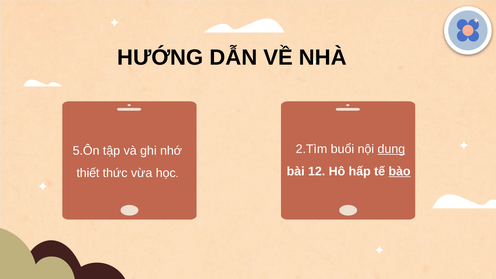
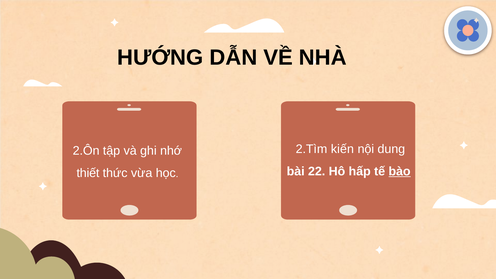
buổi: buổi -> kiến
dung underline: present -> none
5.Ôn: 5.Ôn -> 2.Ôn
12: 12 -> 22
